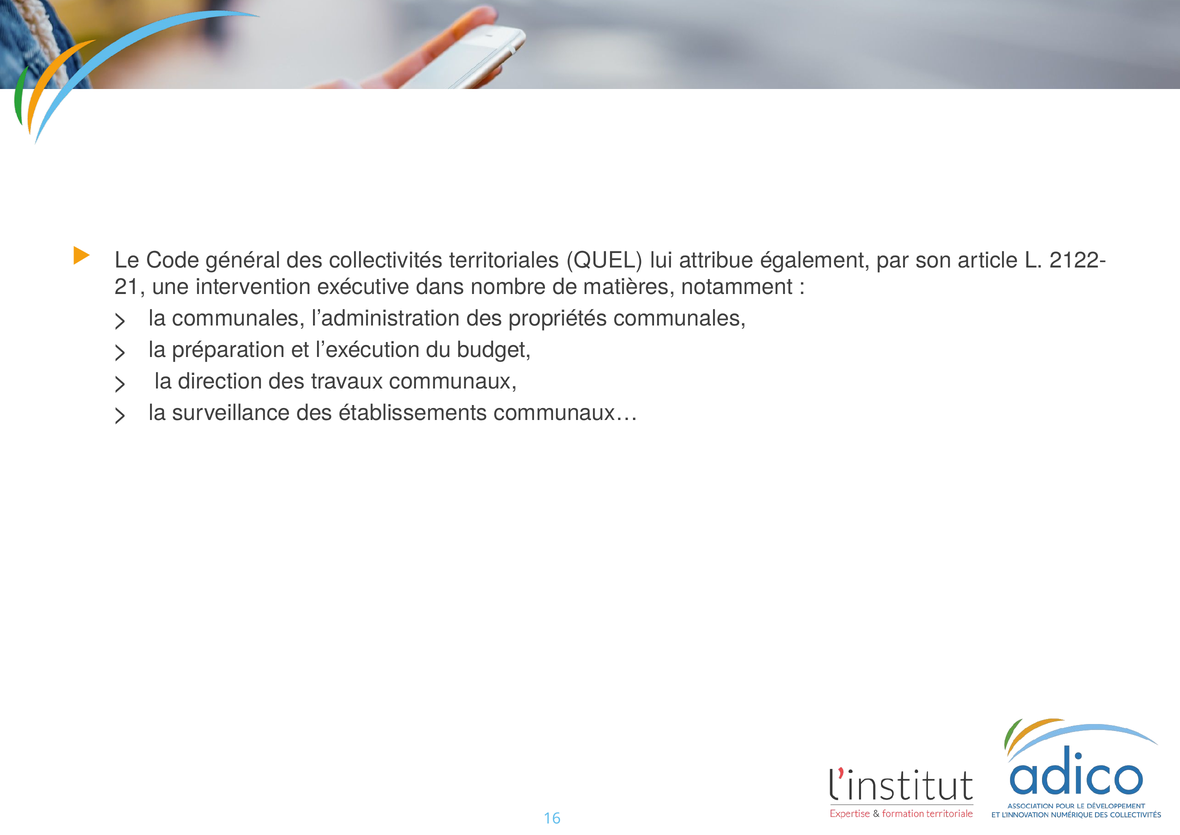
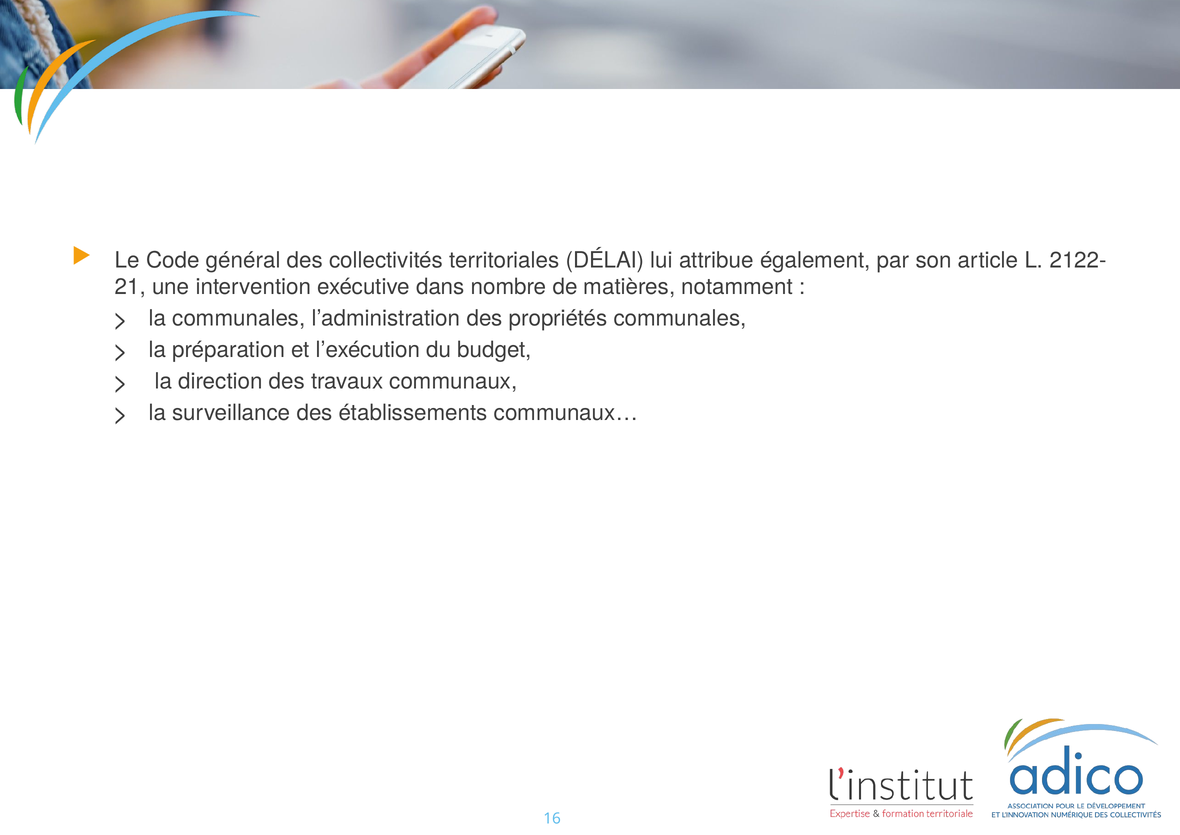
QUEL: QUEL -> DÉLAI
